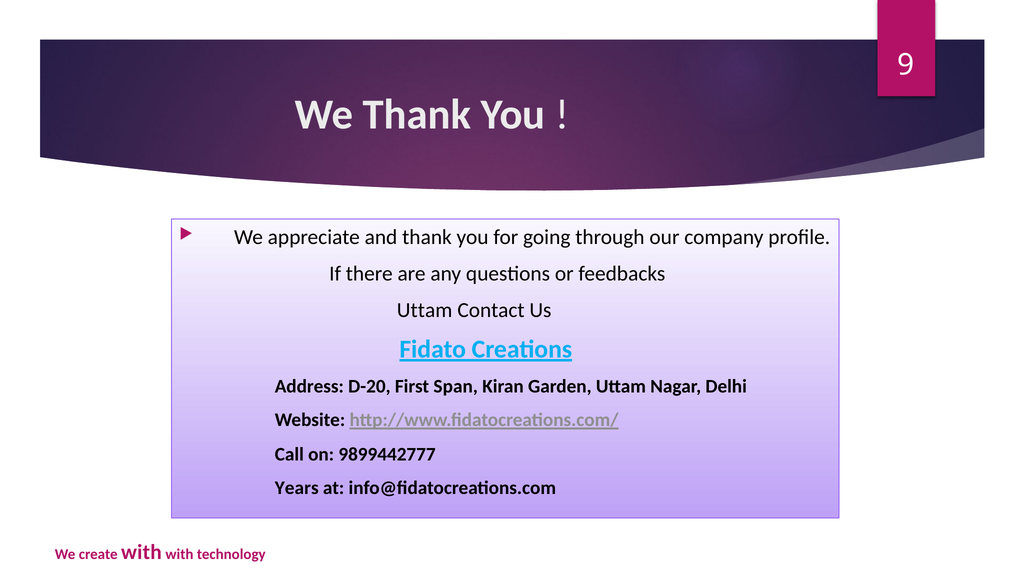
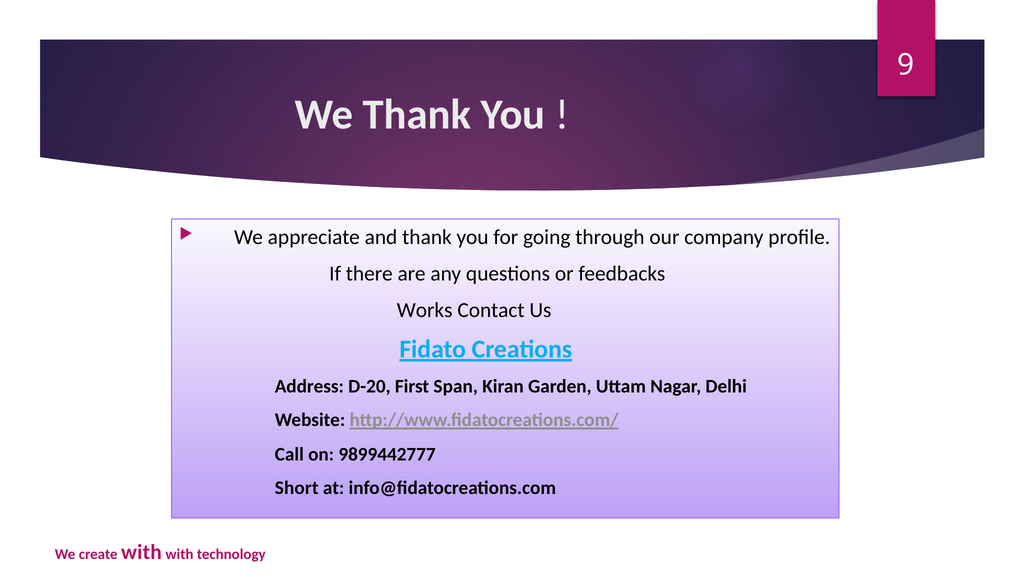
Uttam at (425, 310): Uttam -> Works
Years: Years -> Short
